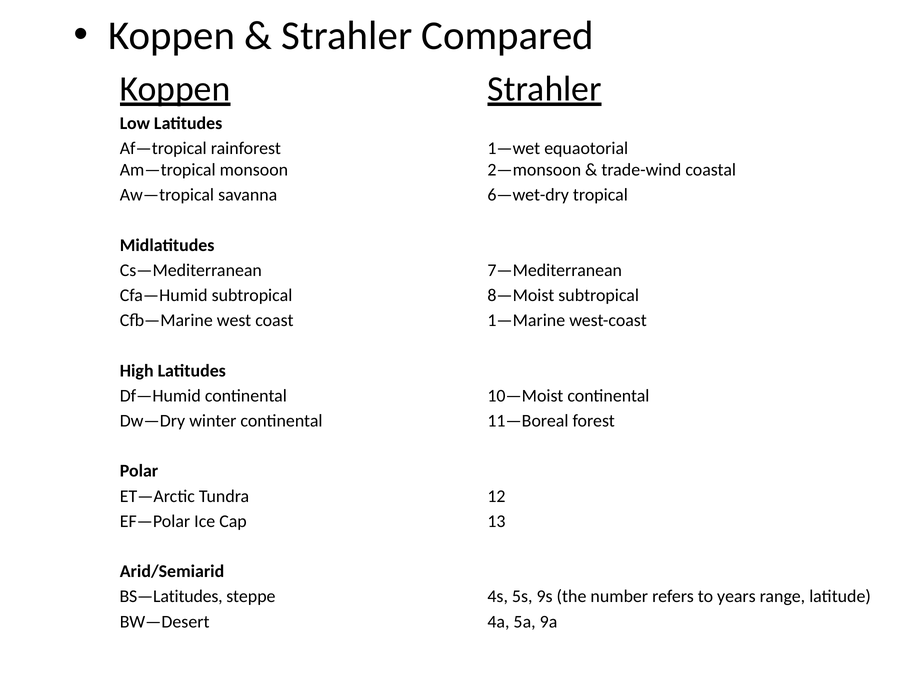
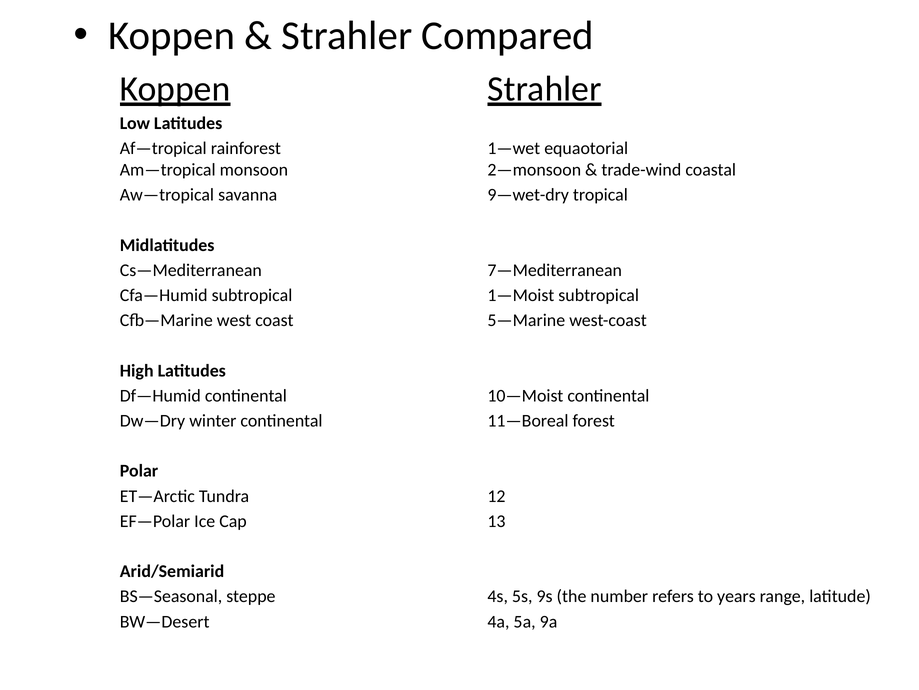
6—wet-dry: 6—wet-dry -> 9—wet-dry
8—Moist: 8—Moist -> 1—Moist
1—Marine: 1—Marine -> 5—Marine
BS—Latitudes: BS—Latitudes -> BS—Seasonal
